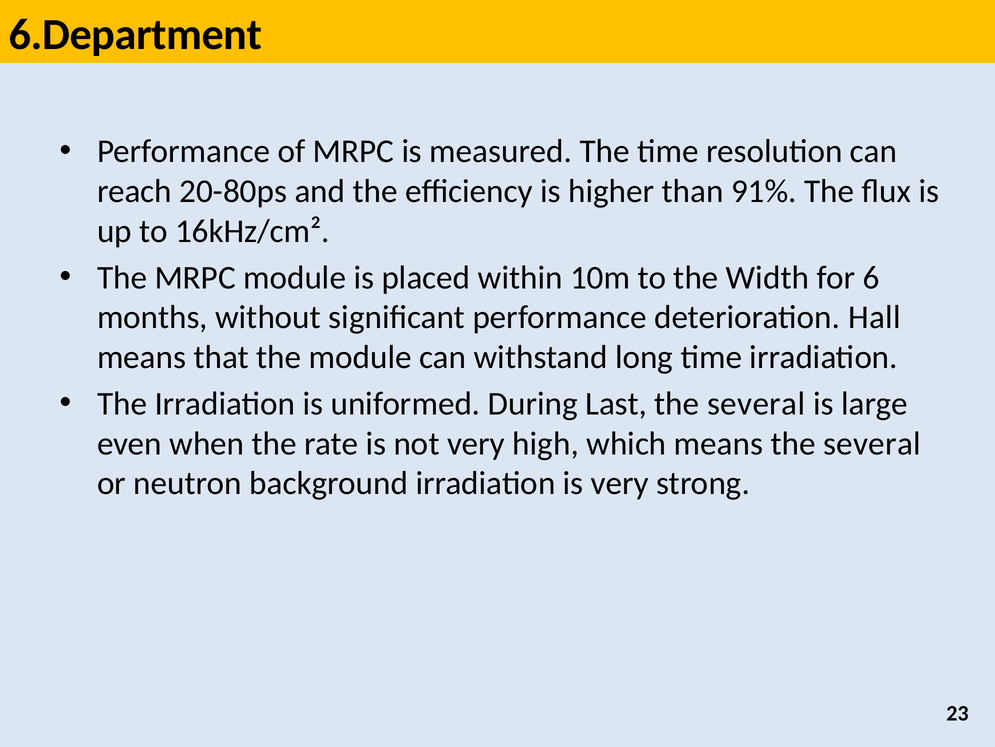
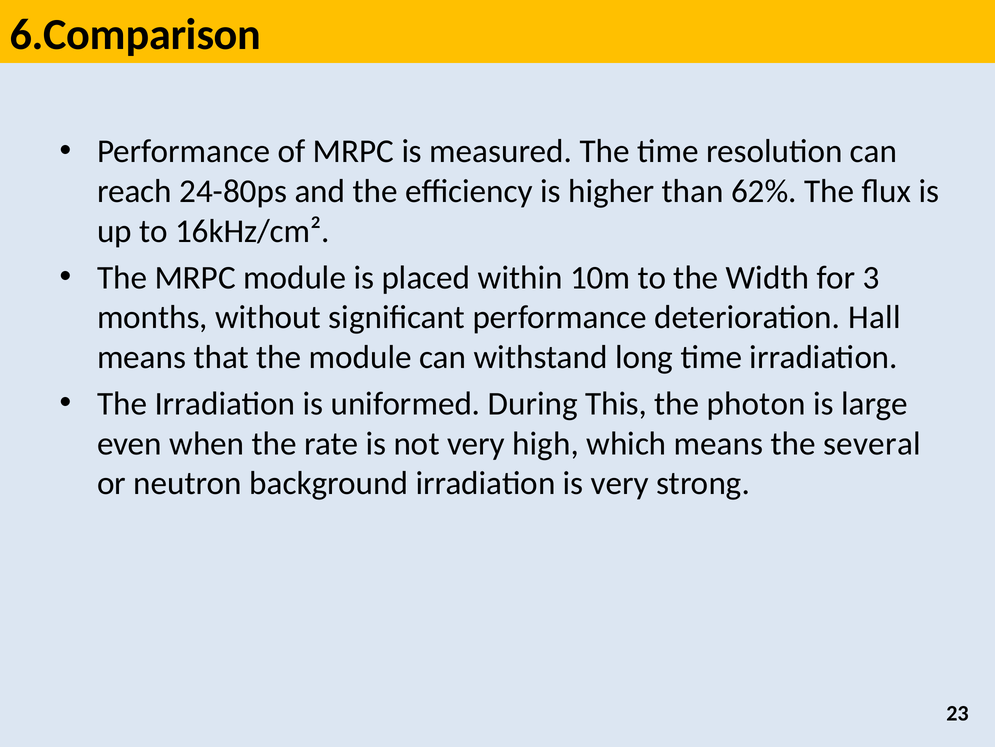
6.Department: 6.Department -> 6.Comparison
20-80ps: 20-80ps -> 24-80ps
91%: 91% -> 62%
6: 6 -> 3
Last: Last -> This
several at (756, 403): several -> photon
